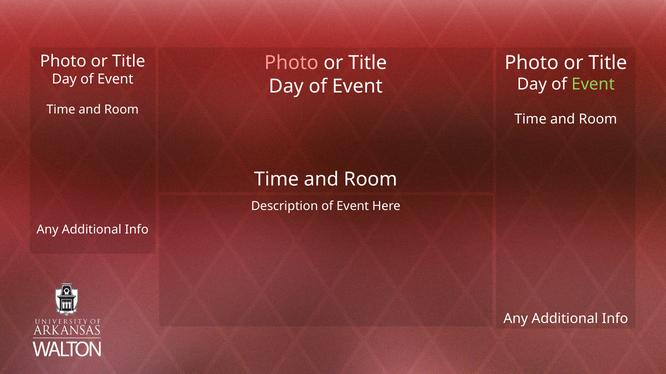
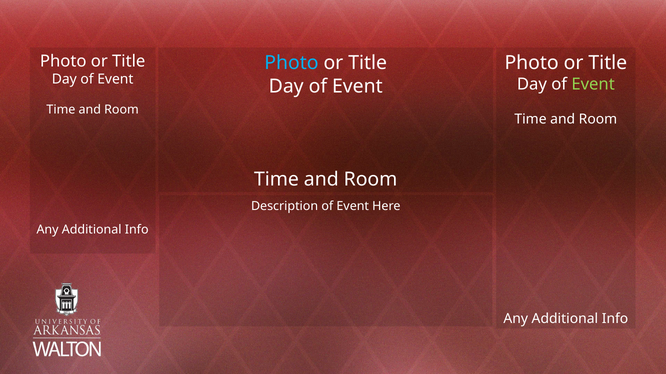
Photo at (291, 63) colour: pink -> light blue
